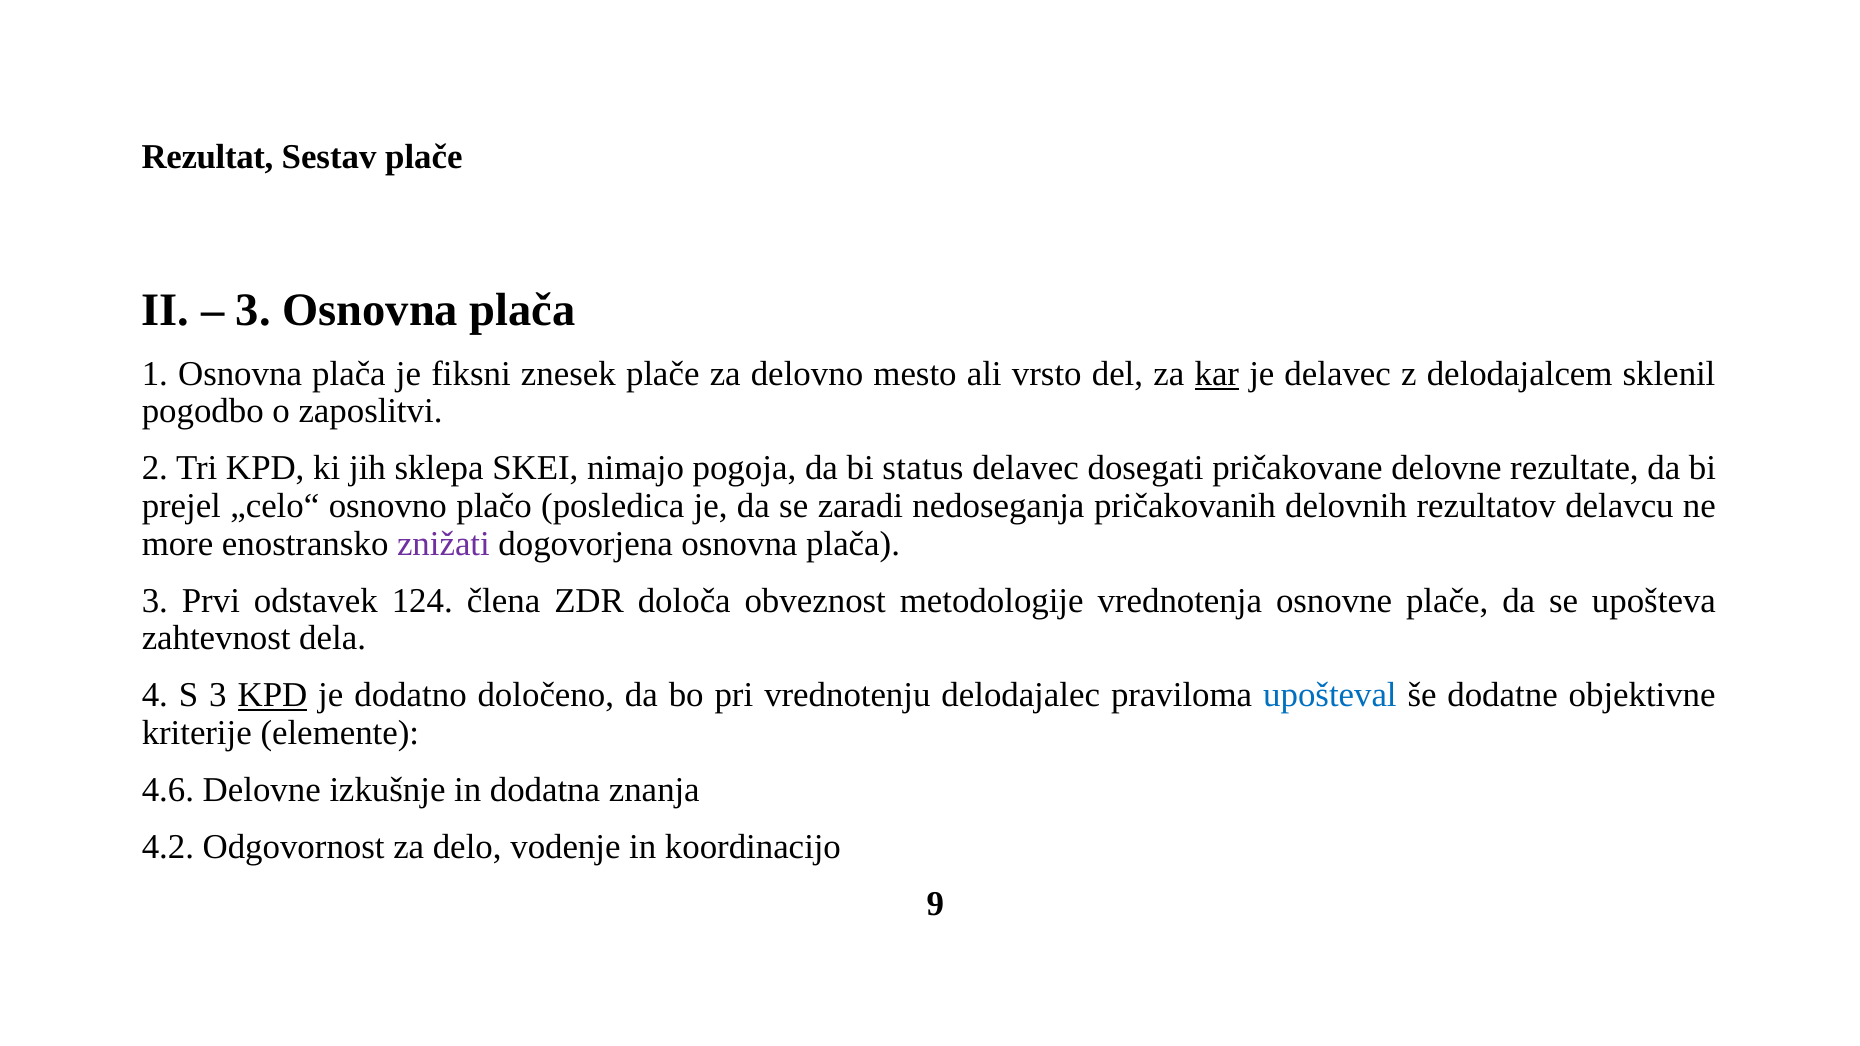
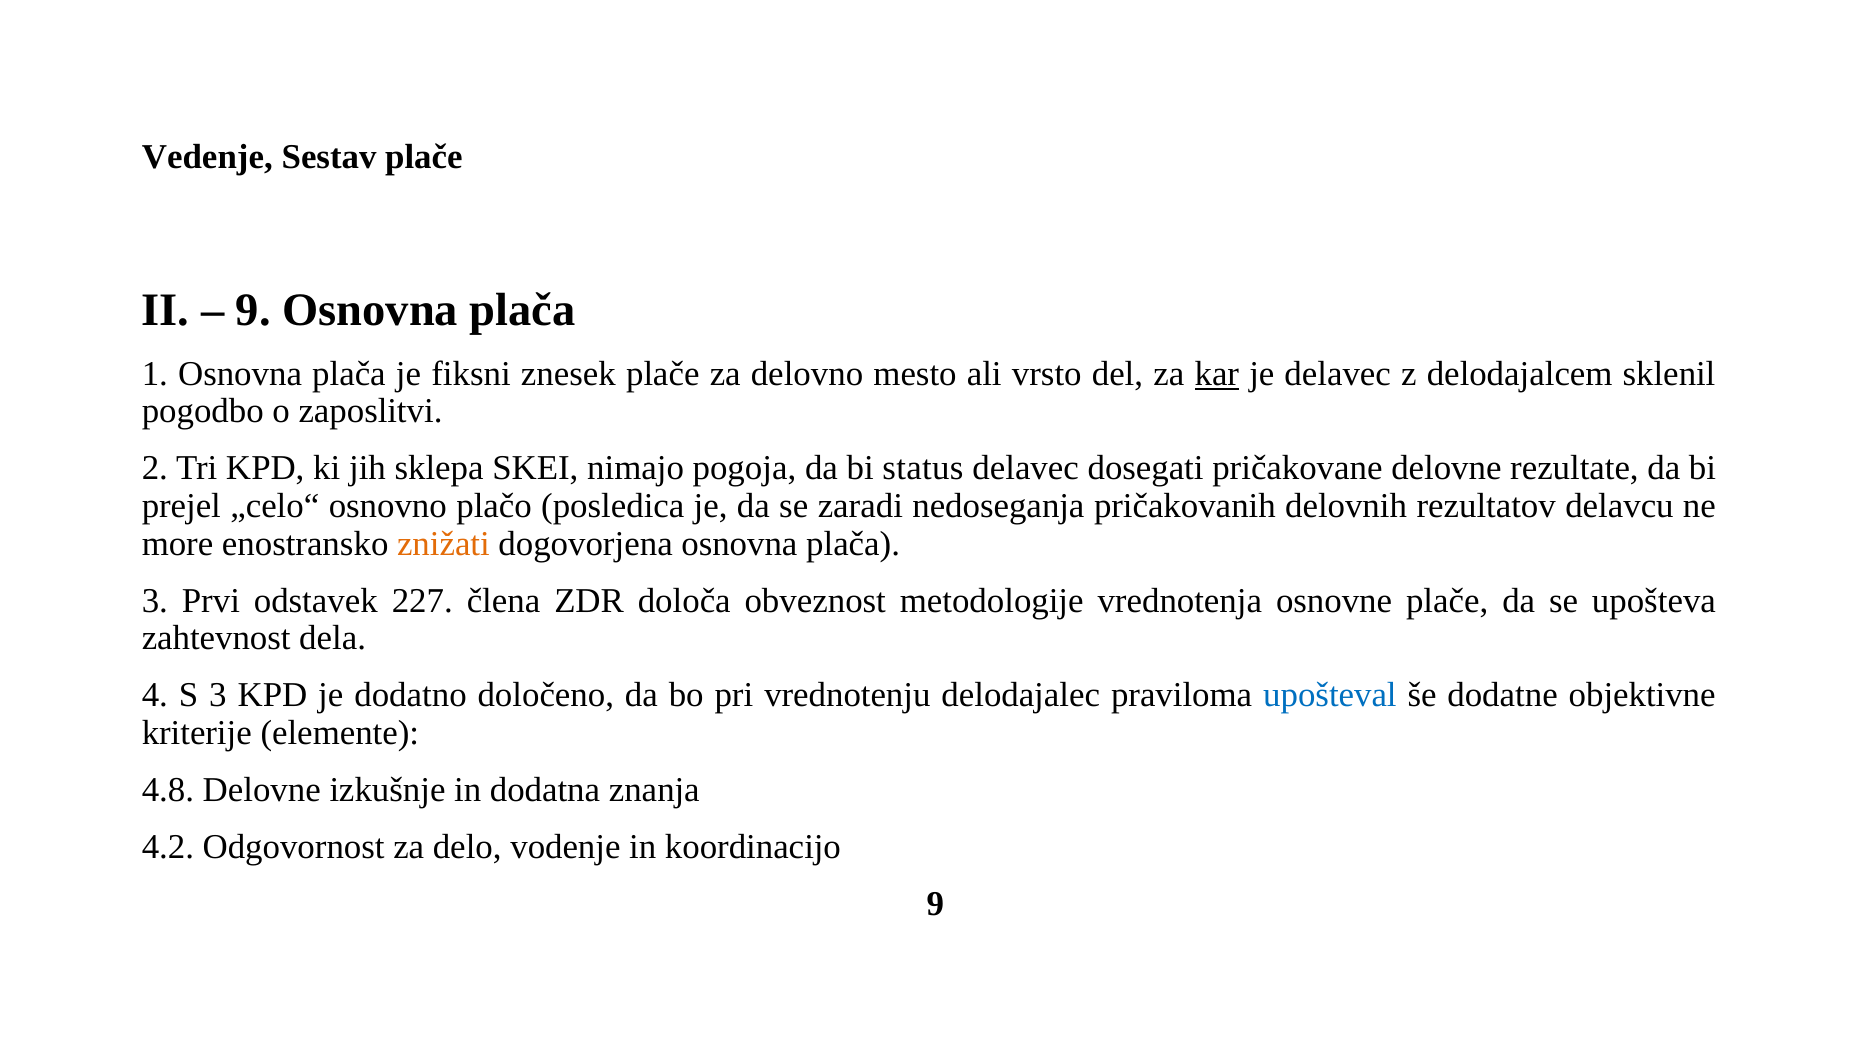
Rezultat: Rezultat -> Vedenje
3 at (253, 310): 3 -> 9
znižati colour: purple -> orange
124: 124 -> 227
KPD at (272, 696) underline: present -> none
4.6: 4.6 -> 4.8
